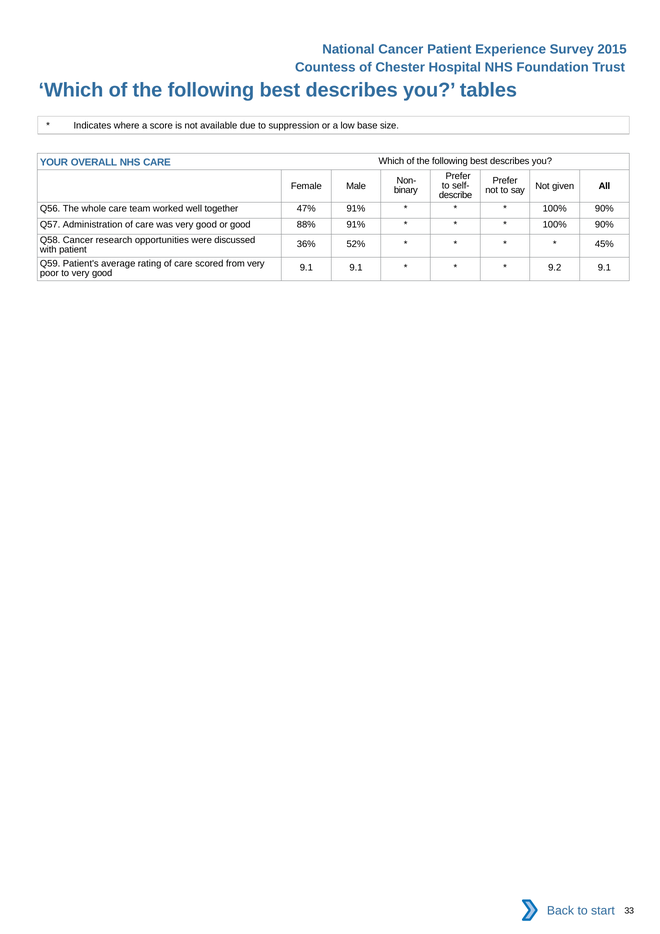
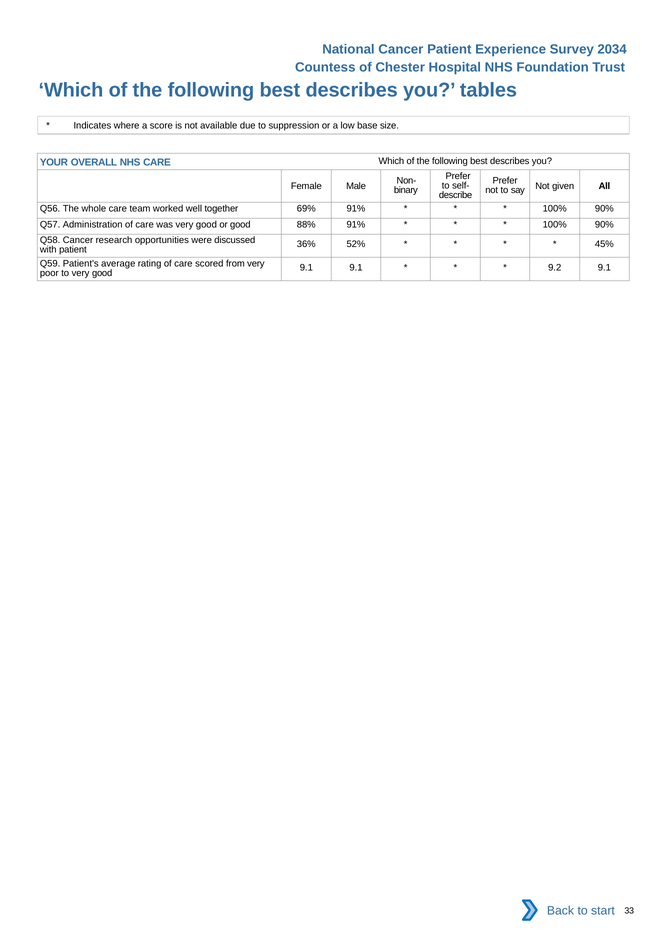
2015: 2015 -> 2034
47%: 47% -> 69%
